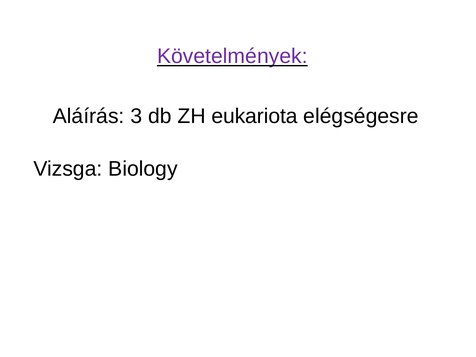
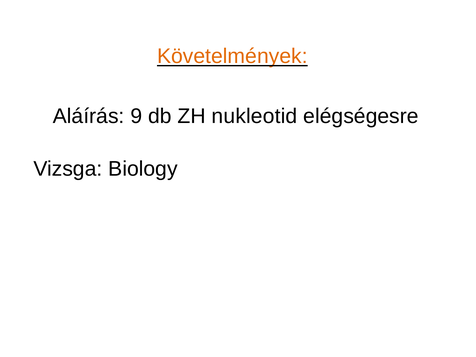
Követelmények colour: purple -> orange
3: 3 -> 9
eukariota: eukariota -> nukleotid
